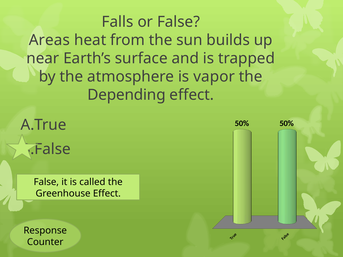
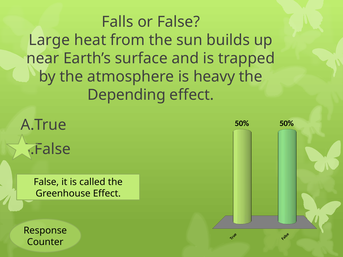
Areas: Areas -> Large
vapor: vapor -> heavy
